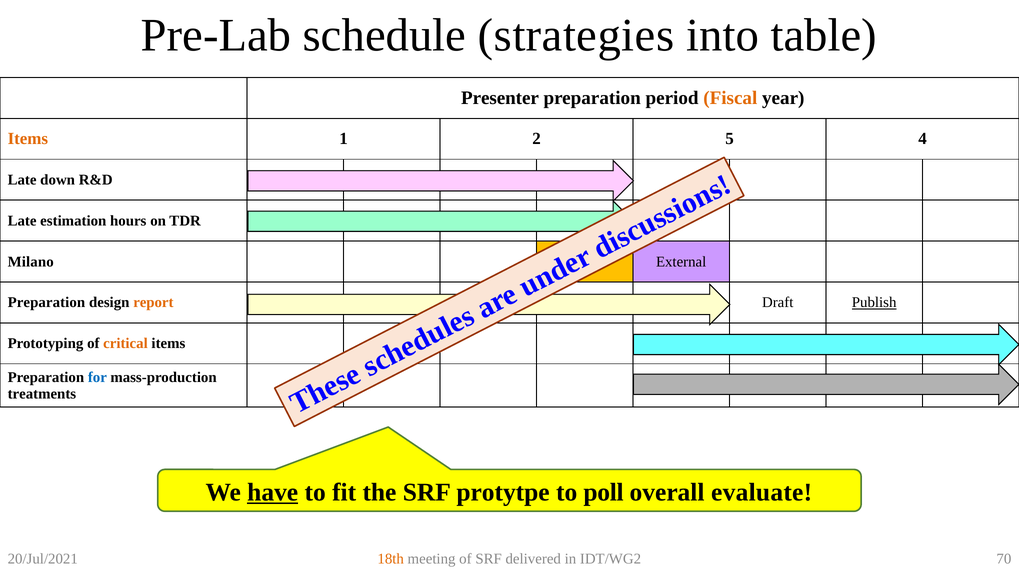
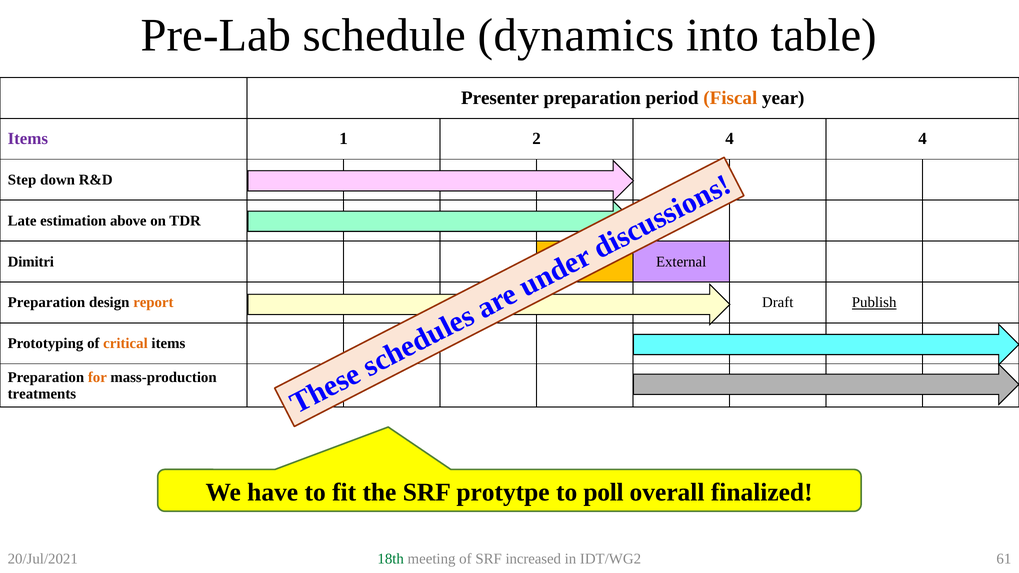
strategies: strategies -> dynamics
Items at (28, 139) colour: orange -> purple
2 5: 5 -> 4
Late at (22, 180): Late -> Step
hours: hours -> above
Milano: Milano -> Dimitri
for colour: blue -> orange
have underline: present -> none
evaluate: evaluate -> finalized
18th colour: orange -> green
delivered: delivered -> increased
70: 70 -> 61
